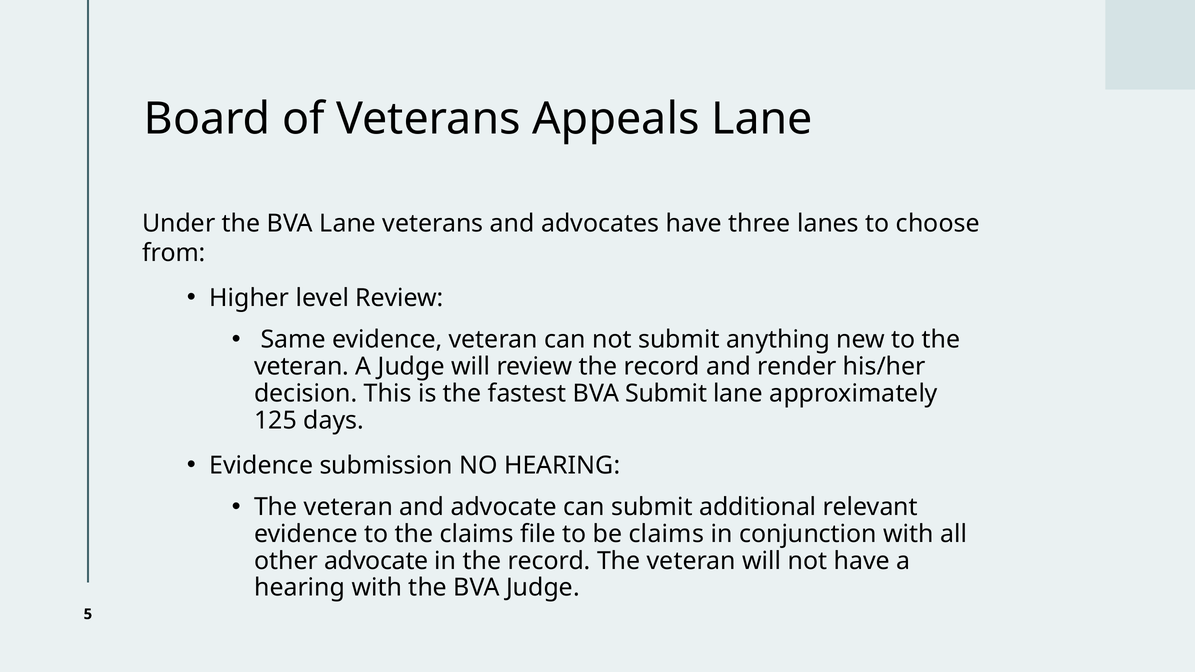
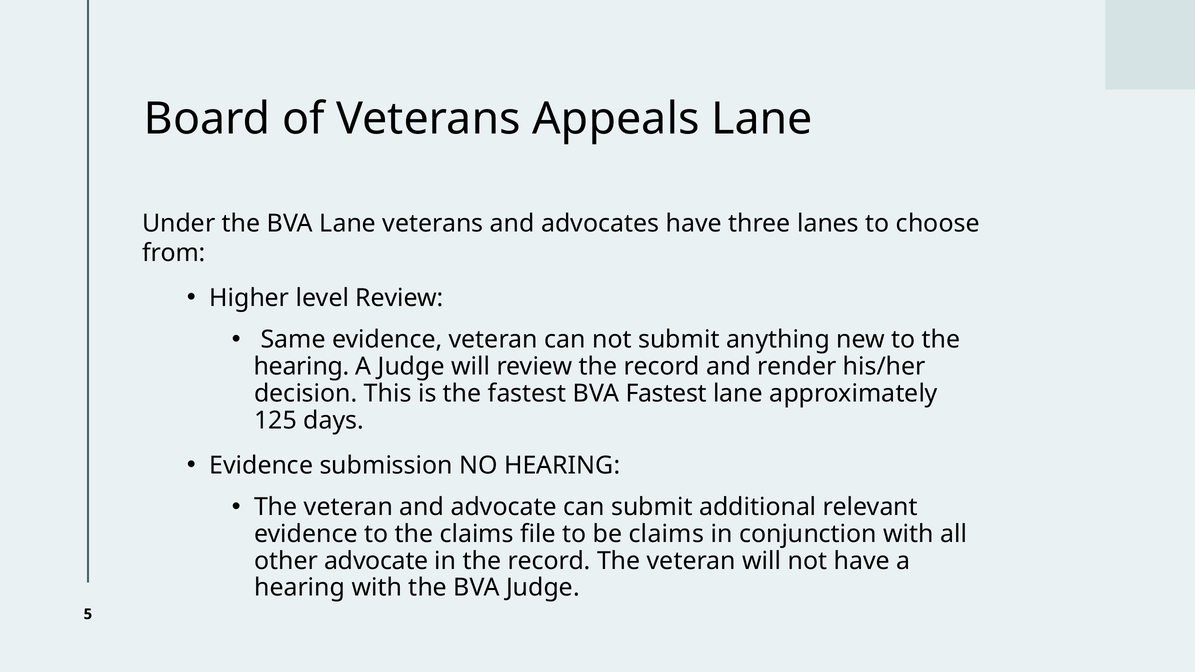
veteran at (302, 367): veteran -> hearing
BVA Submit: Submit -> Fastest
